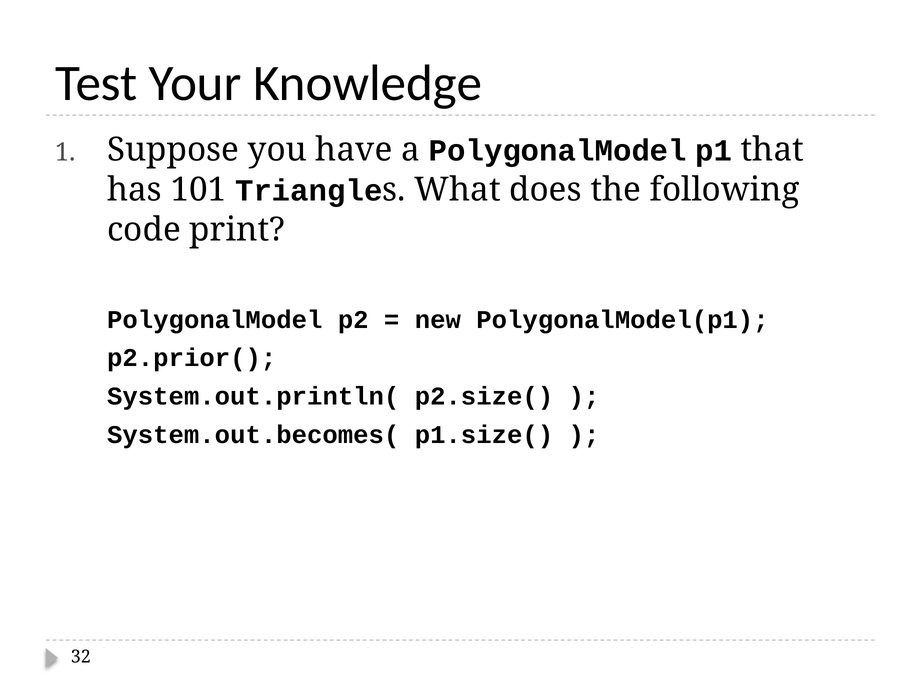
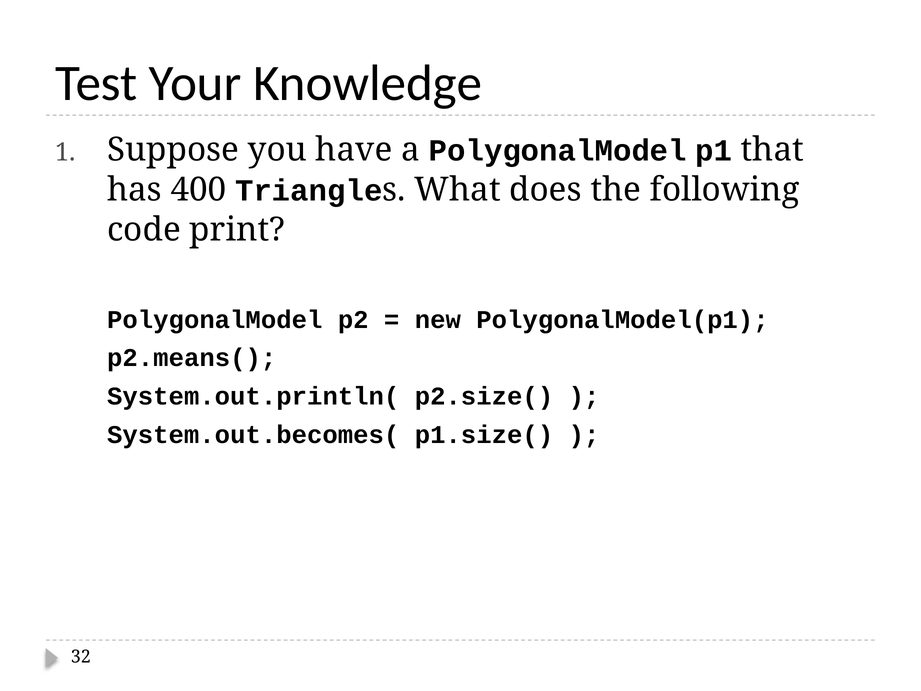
101: 101 -> 400
p2.prior(: p2.prior( -> p2.means(
